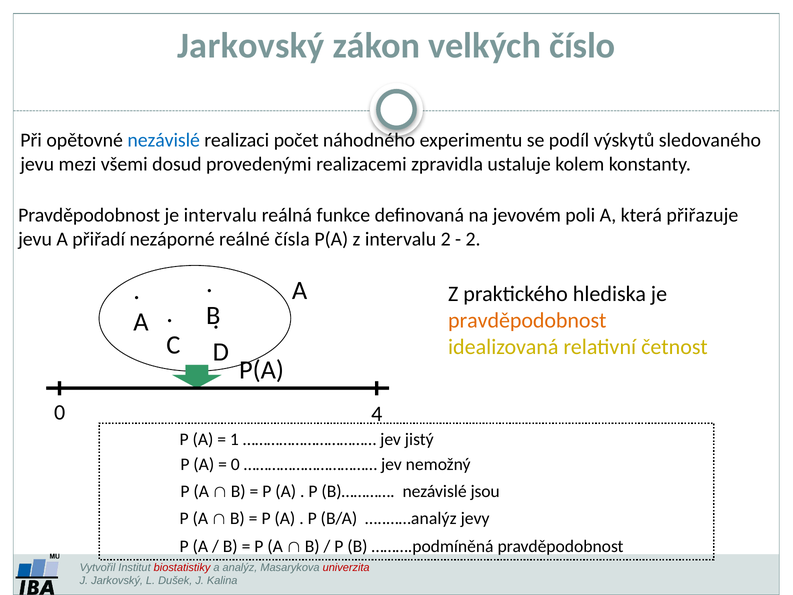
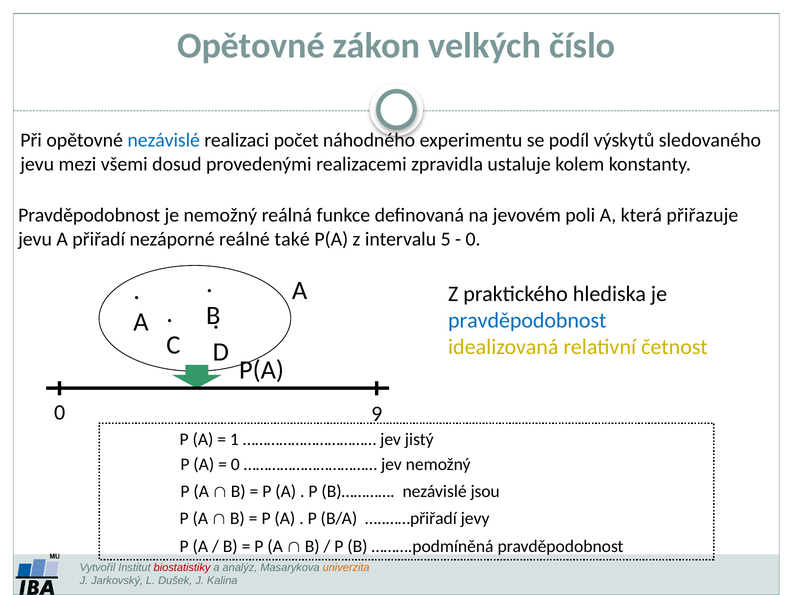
Jarkovský at (251, 46): Jarkovský -> Opětovné
je intervalu: intervalu -> nemožný
čísla: čísla -> také
intervalu 2: 2 -> 5
2 at (473, 239): 2 -> 0
pravděpodobnost at (527, 320) colour: orange -> blue
4: 4 -> 9
…..……analýz: …..……analýz -> …..……přiřadí
univerzita colour: red -> orange
